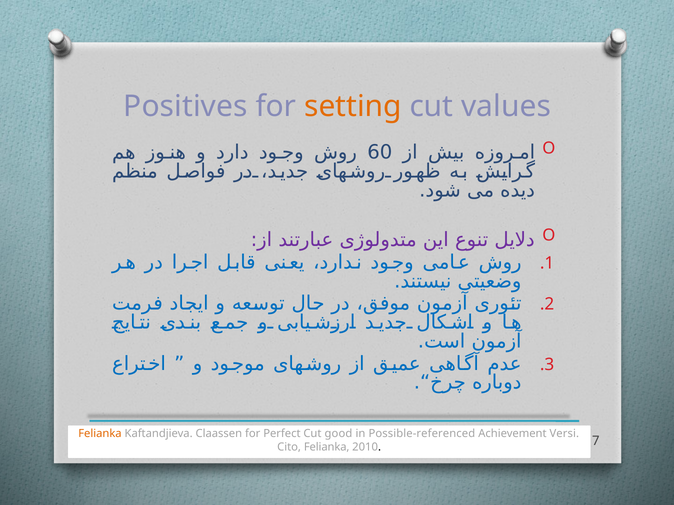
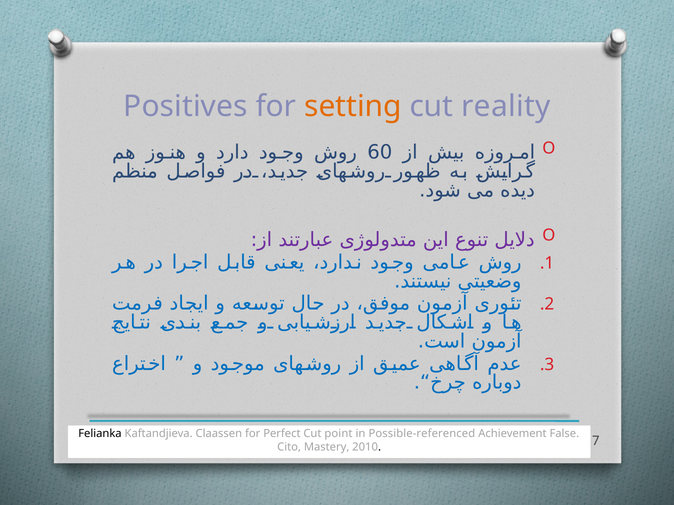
values: values -> reality
Felianka at (100, 434) colour: orange -> black
good: good -> point
Versi: Versi -> False
Cito Felianka: Felianka -> Mastery
